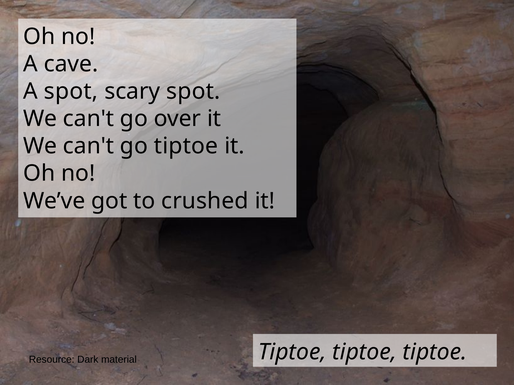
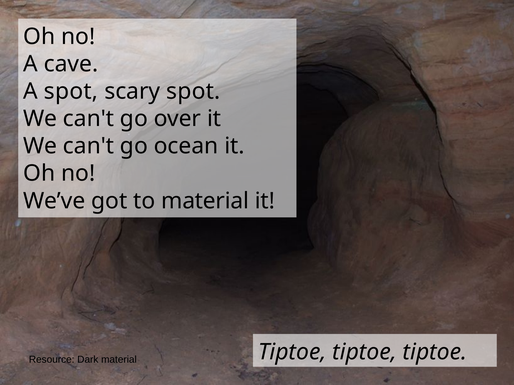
go tiptoe: tiptoe -> ocean
to crushed: crushed -> material
